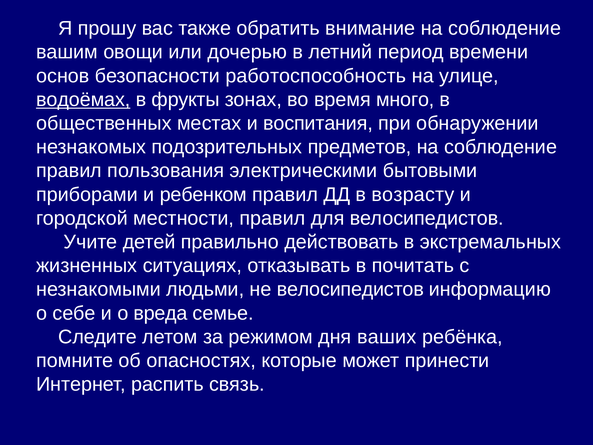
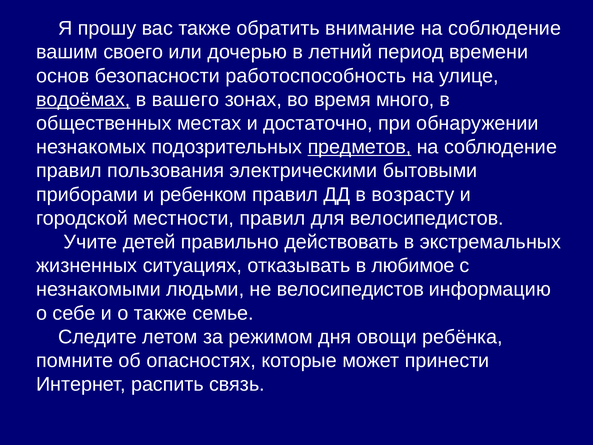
овощи: овощи -> своего
фрукты: фрукты -> вашего
воспитания: воспитания -> достаточно
предметов underline: none -> present
почитать: почитать -> любимое
о вреда: вреда -> также
ваших: ваших -> овощи
